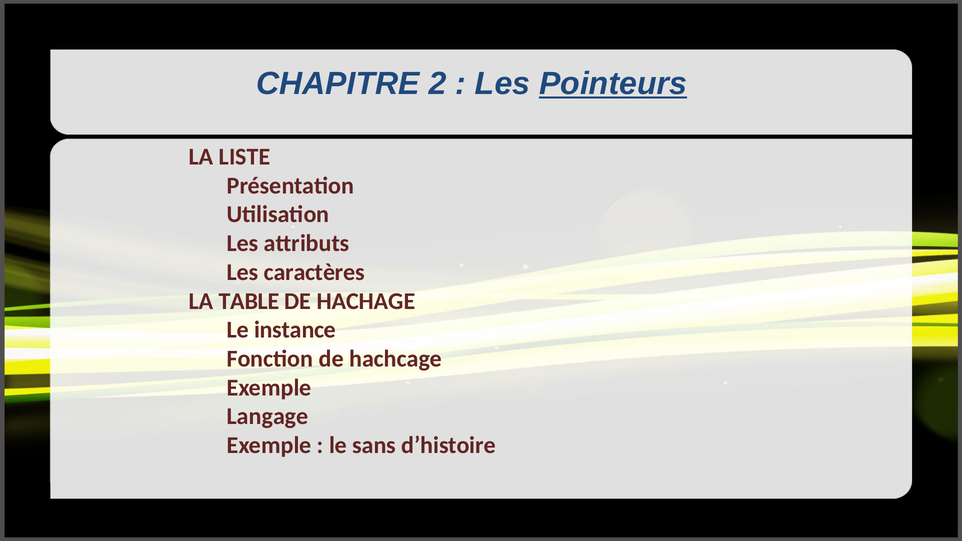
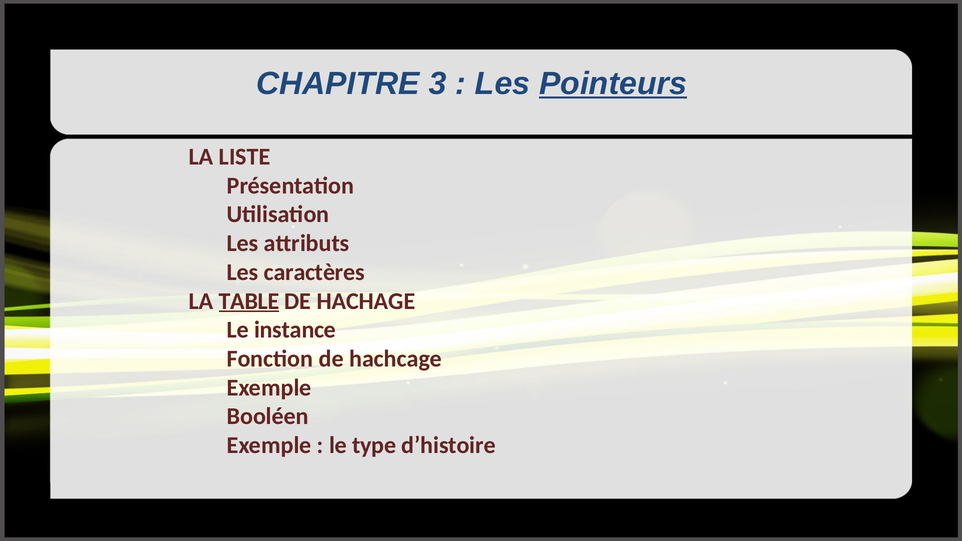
2: 2 -> 3
TABLE underline: none -> present
Langage: Langage -> Booléen
sans: sans -> type
